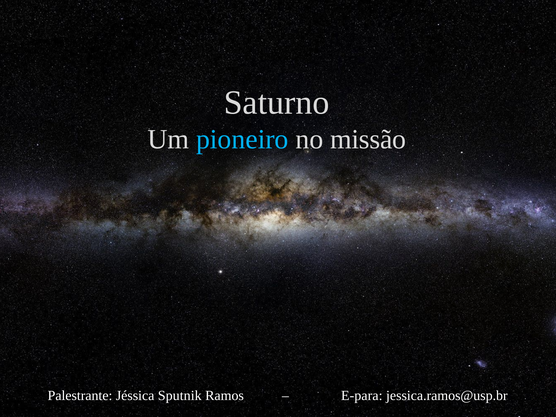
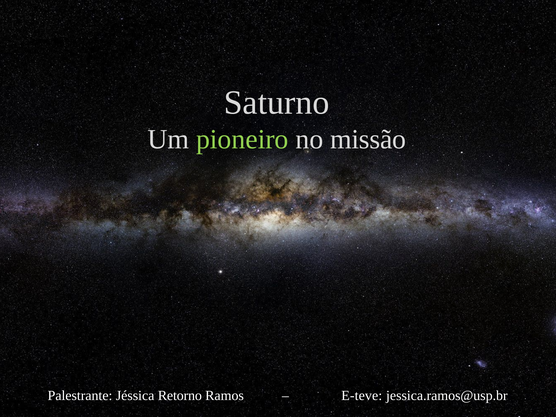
pioneiro colour: light blue -> light green
Sputnik: Sputnik -> Retorno
E-para: E-para -> E-teve
